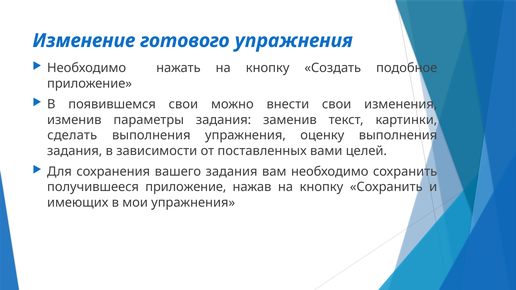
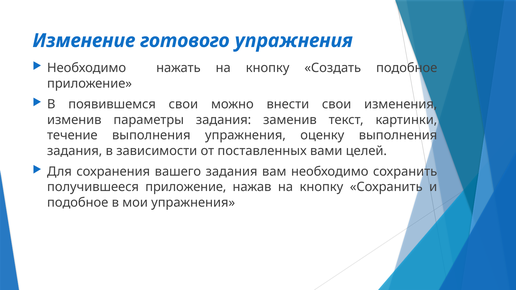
сделать: сделать -> течение
имеющих at (78, 203): имеющих -> подобное
